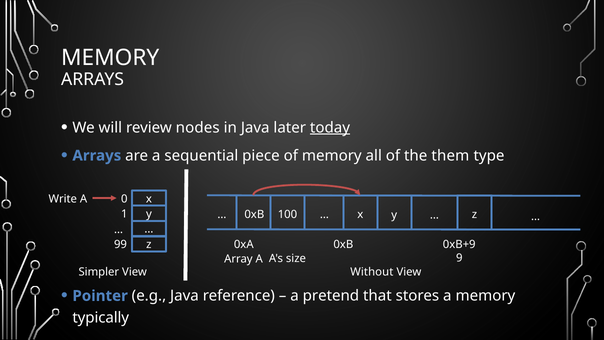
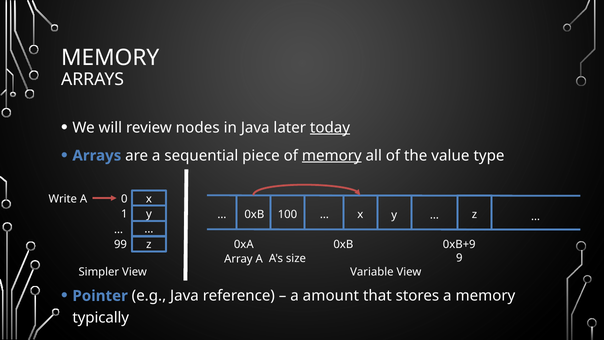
memory at (332, 155) underline: none -> present
them: them -> value
Without: Without -> Variable
pretend: pretend -> amount
